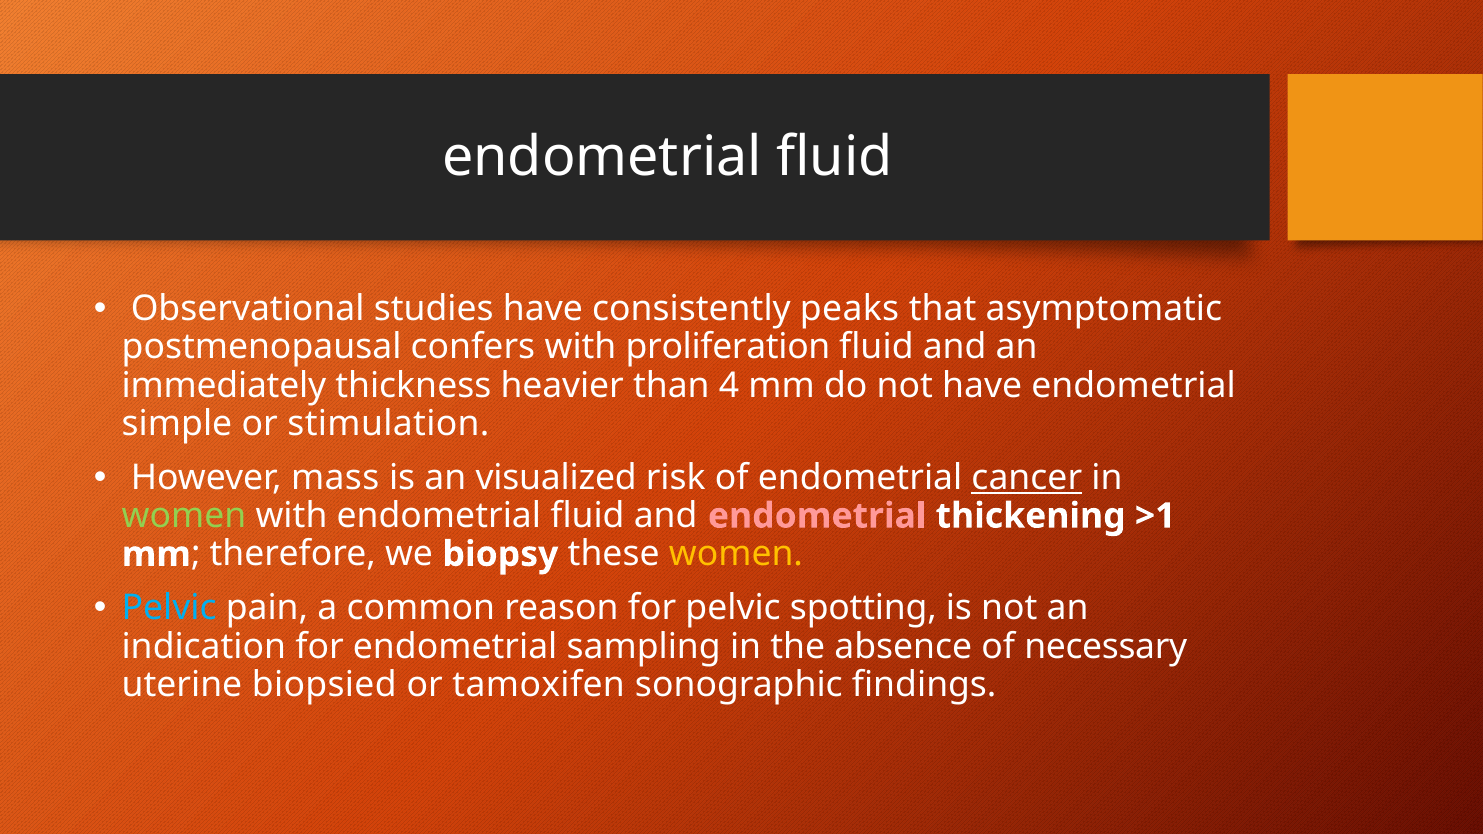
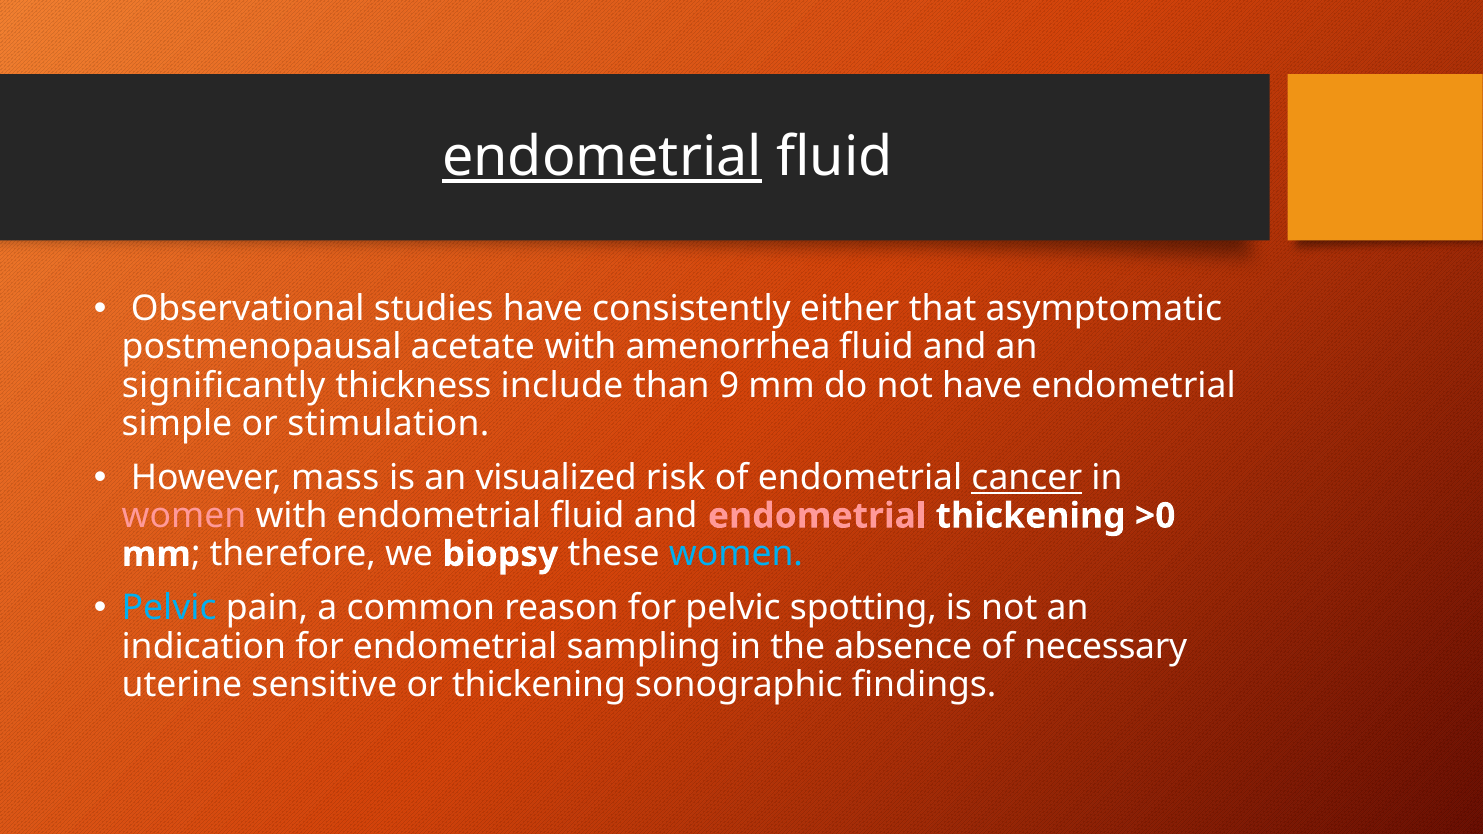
endometrial at (602, 157) underline: none -> present
peaks: peaks -> either
confers: confers -> acetate
proliferation: proliferation -> amenorrhea
immediately: immediately -> significantly
heavier: heavier -> include
4: 4 -> 9
women at (184, 516) colour: light green -> pink
>1: >1 -> >0
women at (736, 554) colour: yellow -> light blue
biopsied: biopsied -> sensitive
or tamoxifen: tamoxifen -> thickening
